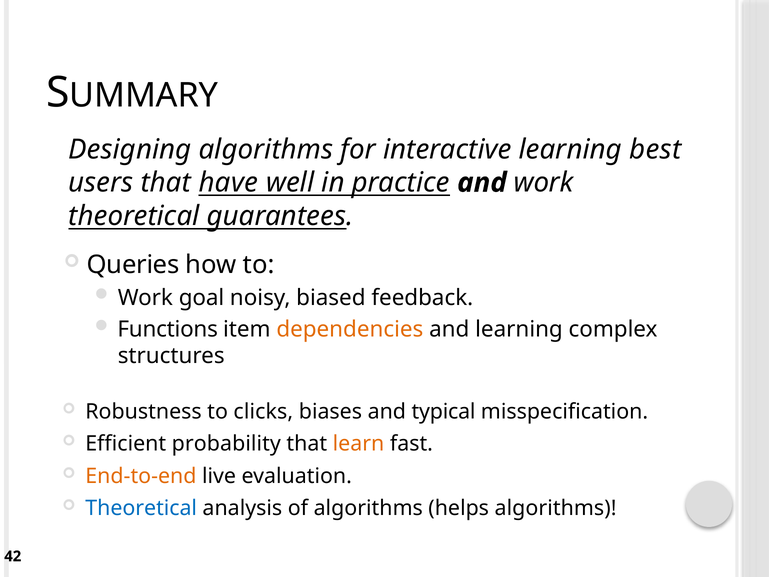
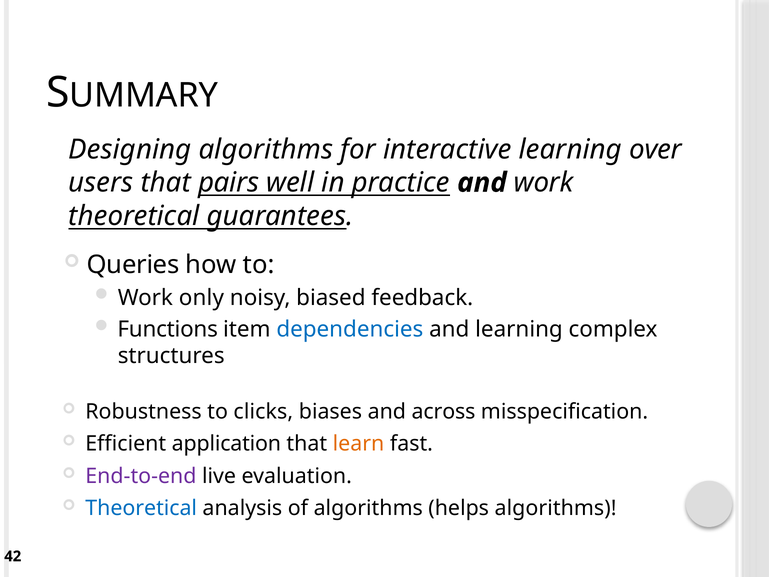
best: best -> over
have: have -> pairs
goal: goal -> only
dependencies colour: orange -> blue
typical: typical -> across
probability: probability -> application
End-to-end colour: orange -> purple
